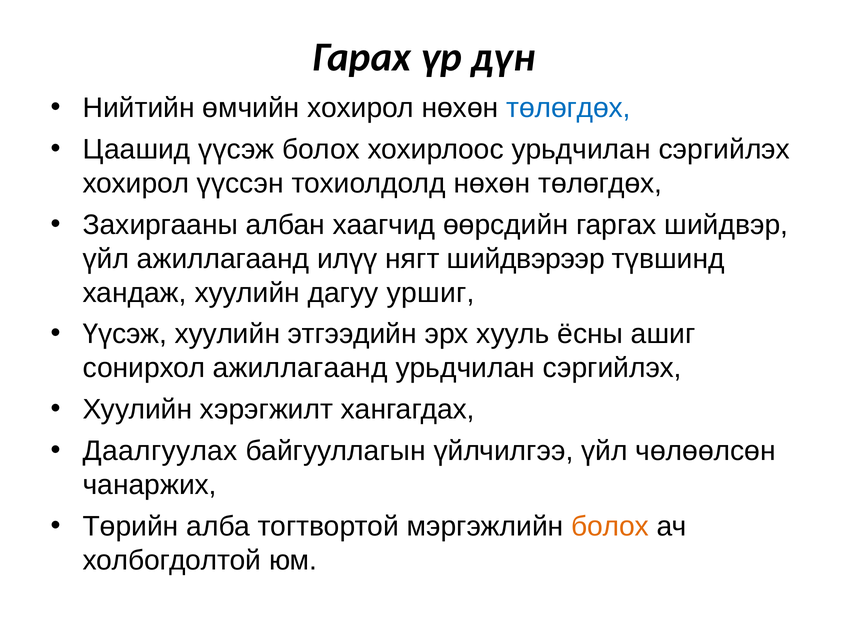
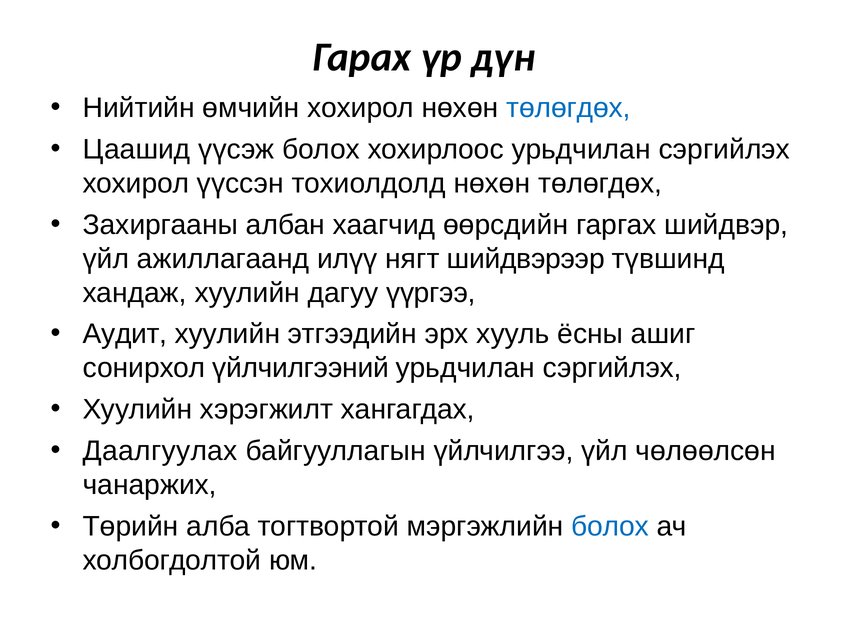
уршиг: уршиг -> үүргээ
Үүсэж at (125, 334): Үүсэж -> Аудит
сонирхол ажиллагаанд: ажиллагаанд -> үйлчилгээний
болох at (610, 526) colour: orange -> blue
